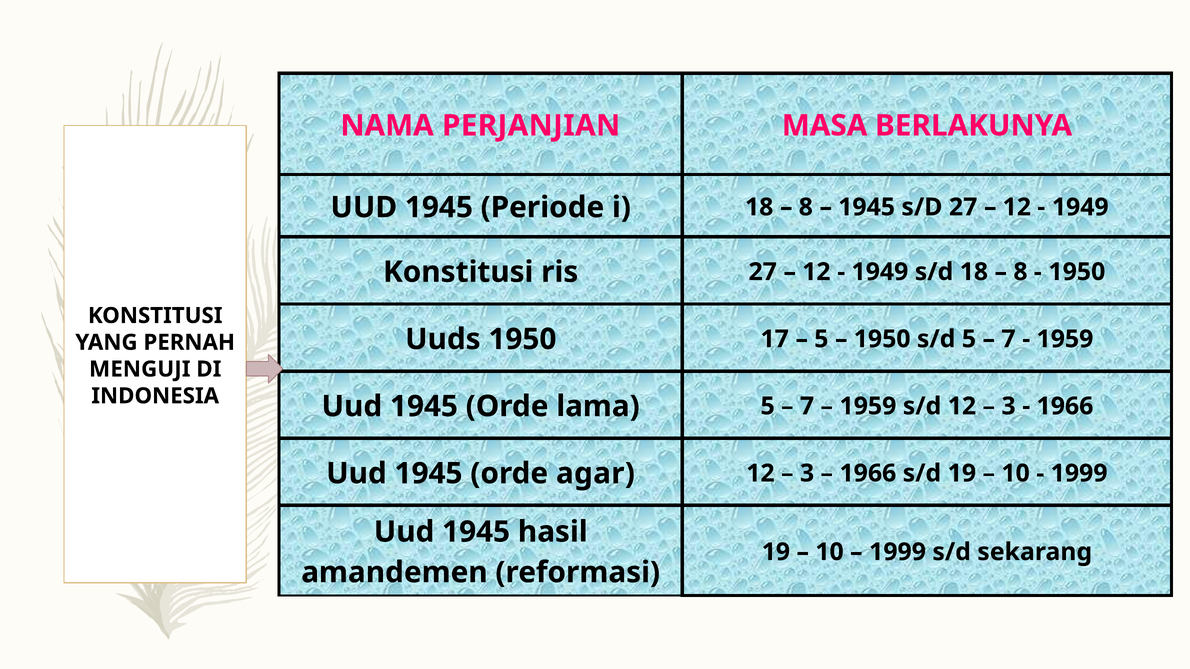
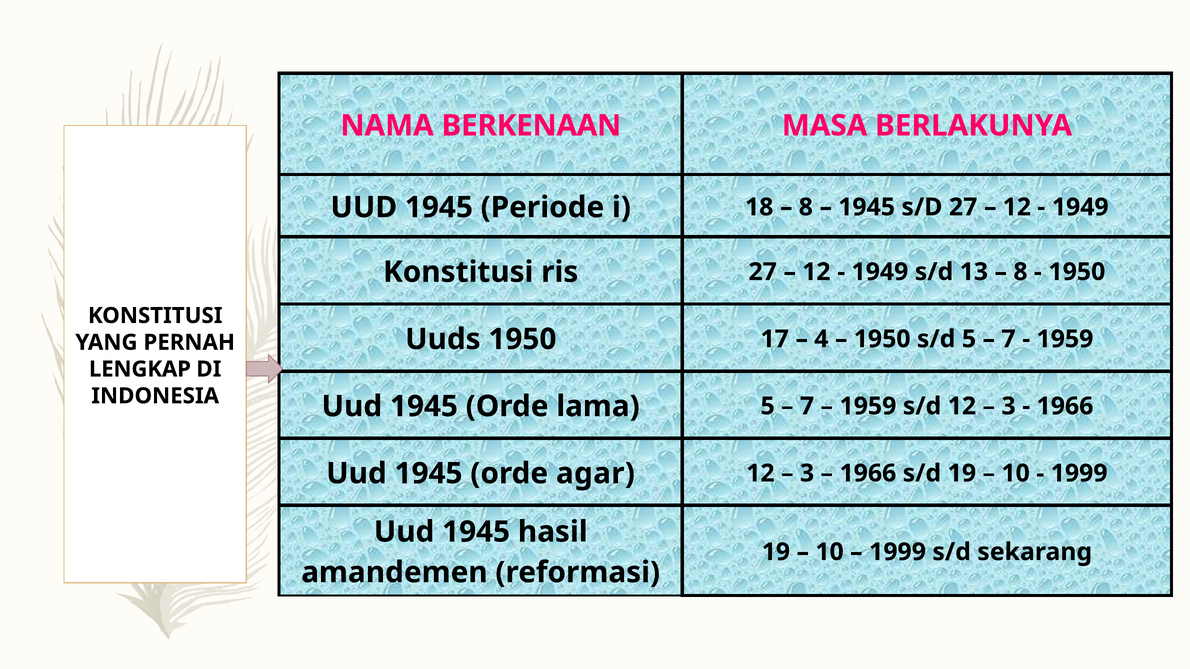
PERJANJIAN: PERJANJIAN -> BERKENAAN
s/d 18: 18 -> 13
5 at (821, 339): 5 -> 4
MENGUJI: MENGUJI -> LENGKAP
